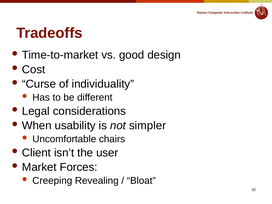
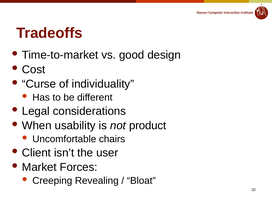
simpler: simpler -> product
